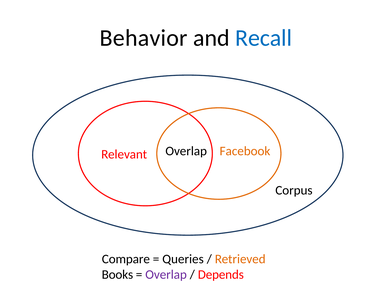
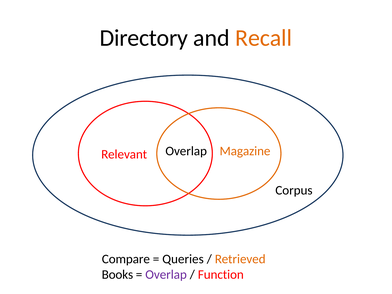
Behavior: Behavior -> Directory
Recall colour: blue -> orange
Facebook: Facebook -> Magazine
Depends: Depends -> Function
